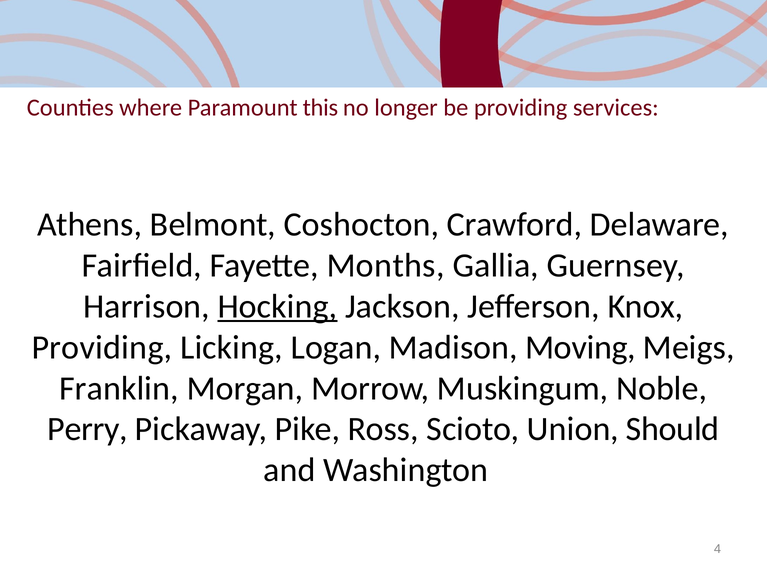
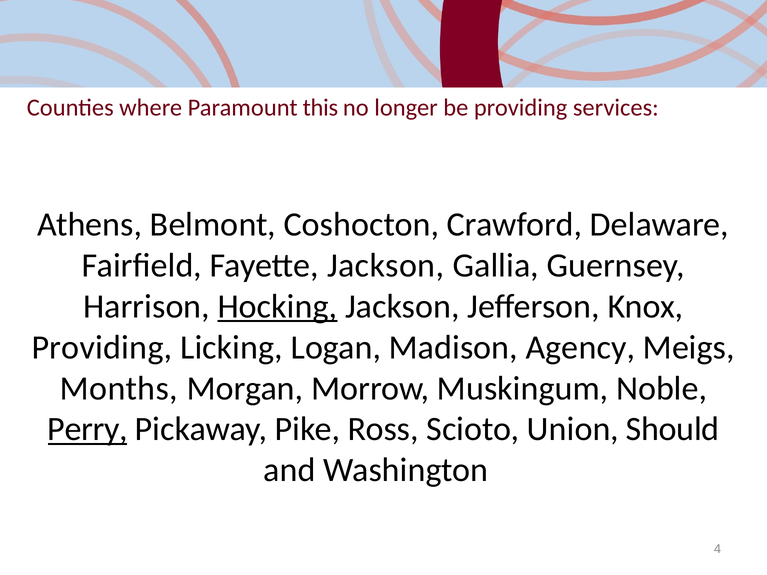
Fayette Months: Months -> Jackson
Moving: Moving -> Agency
Franklin: Franklin -> Months
Perry underline: none -> present
